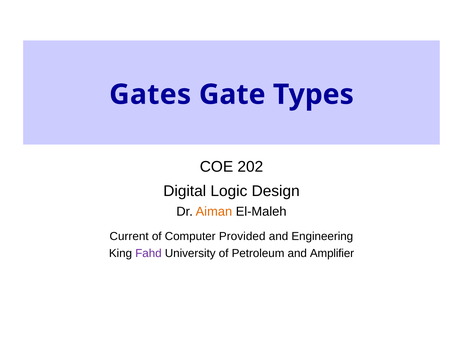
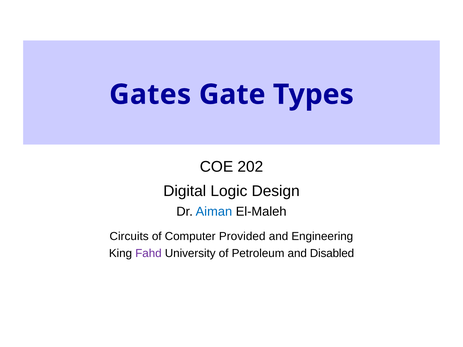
Aiman colour: orange -> blue
Current: Current -> Circuits
Amplifier: Amplifier -> Disabled
